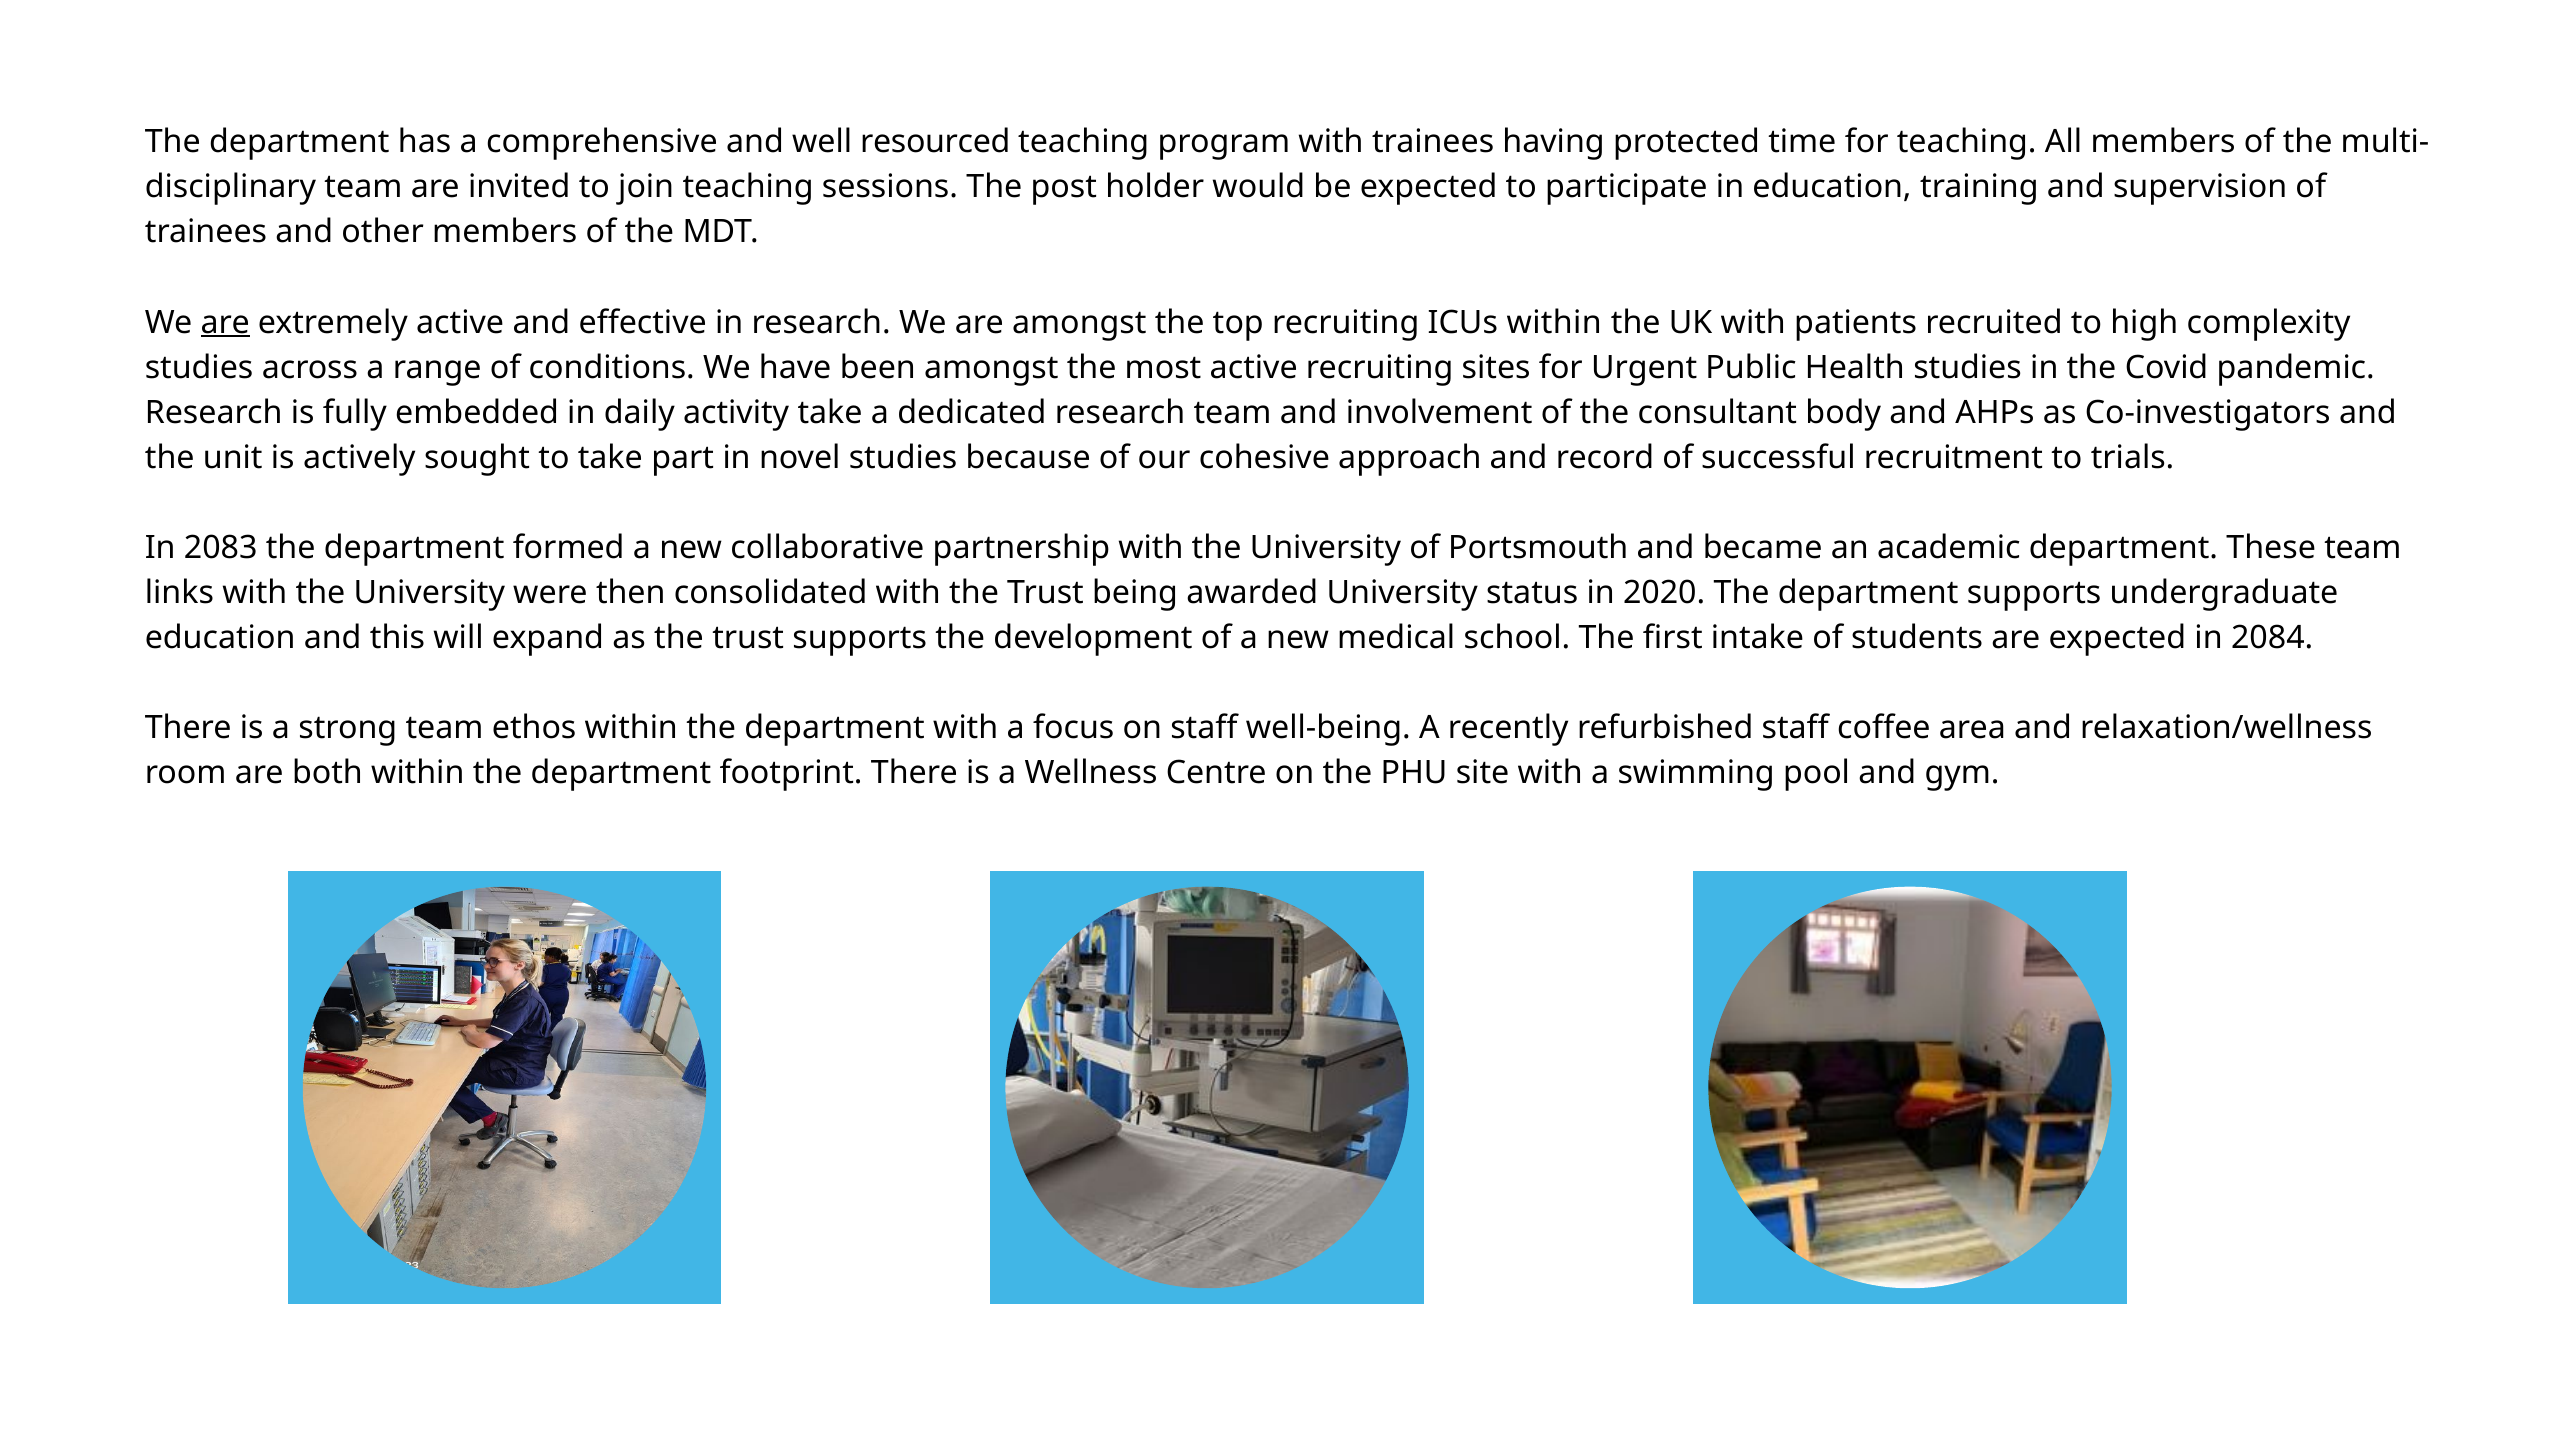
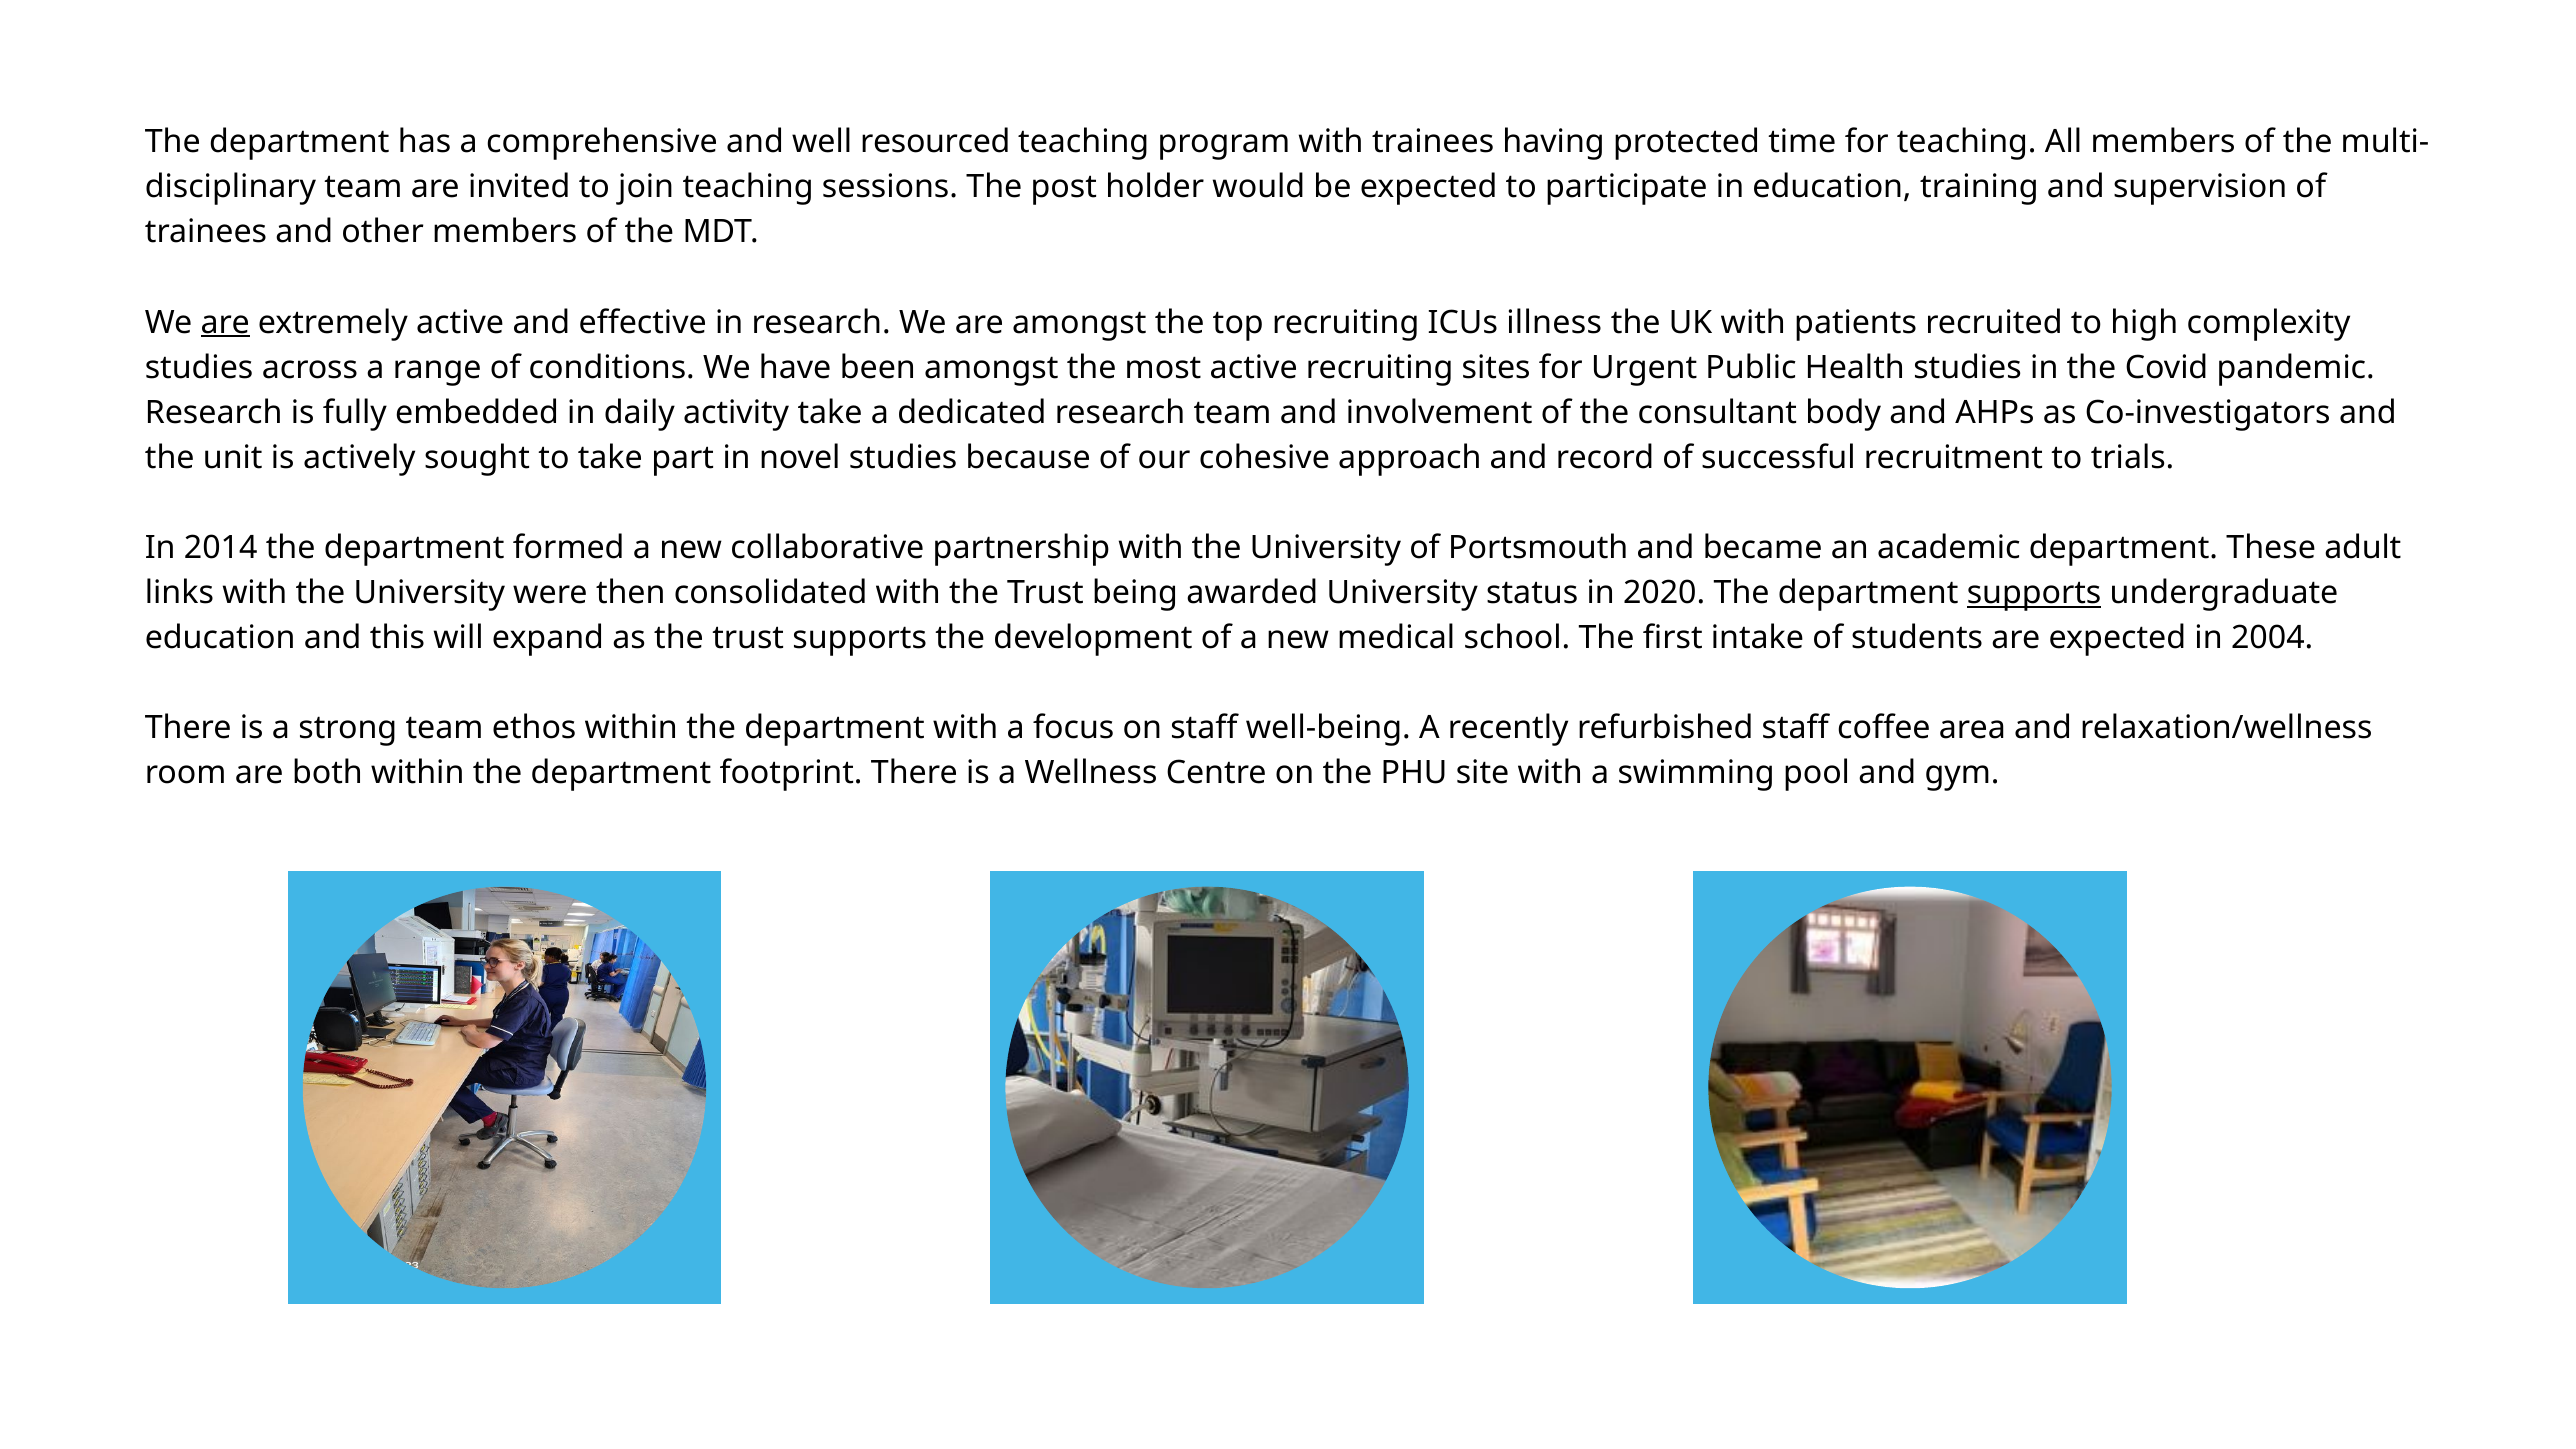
ICUs within: within -> illness
2083: 2083 -> 2014
These team: team -> adult
supports at (2034, 593) underline: none -> present
2084: 2084 -> 2004
